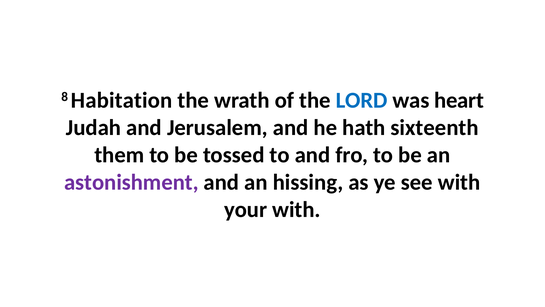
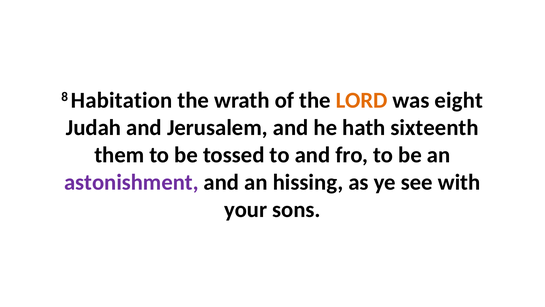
LORD colour: blue -> orange
heart: heart -> eight
your with: with -> sons
